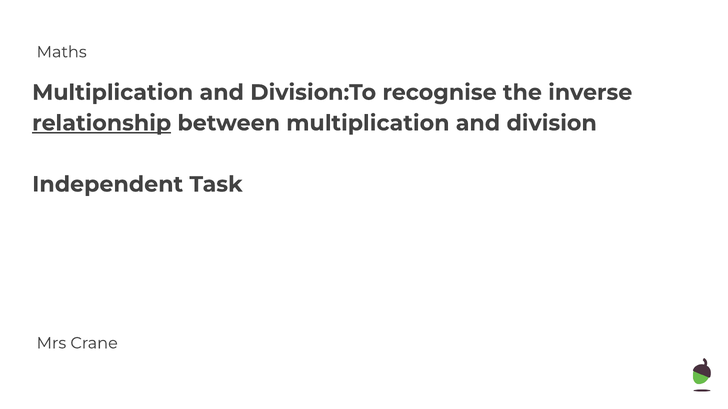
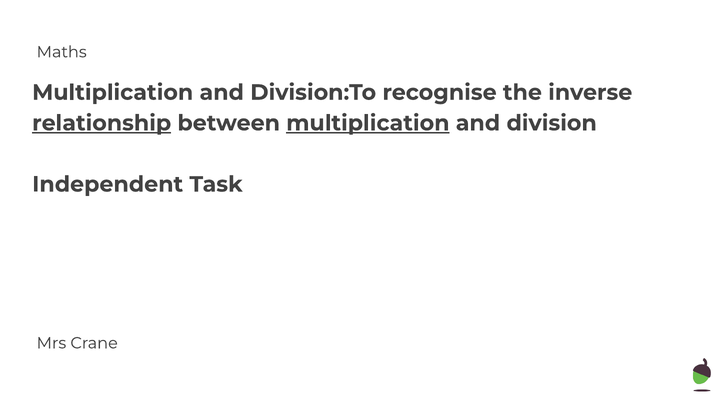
multiplication at (368, 123) underline: none -> present
